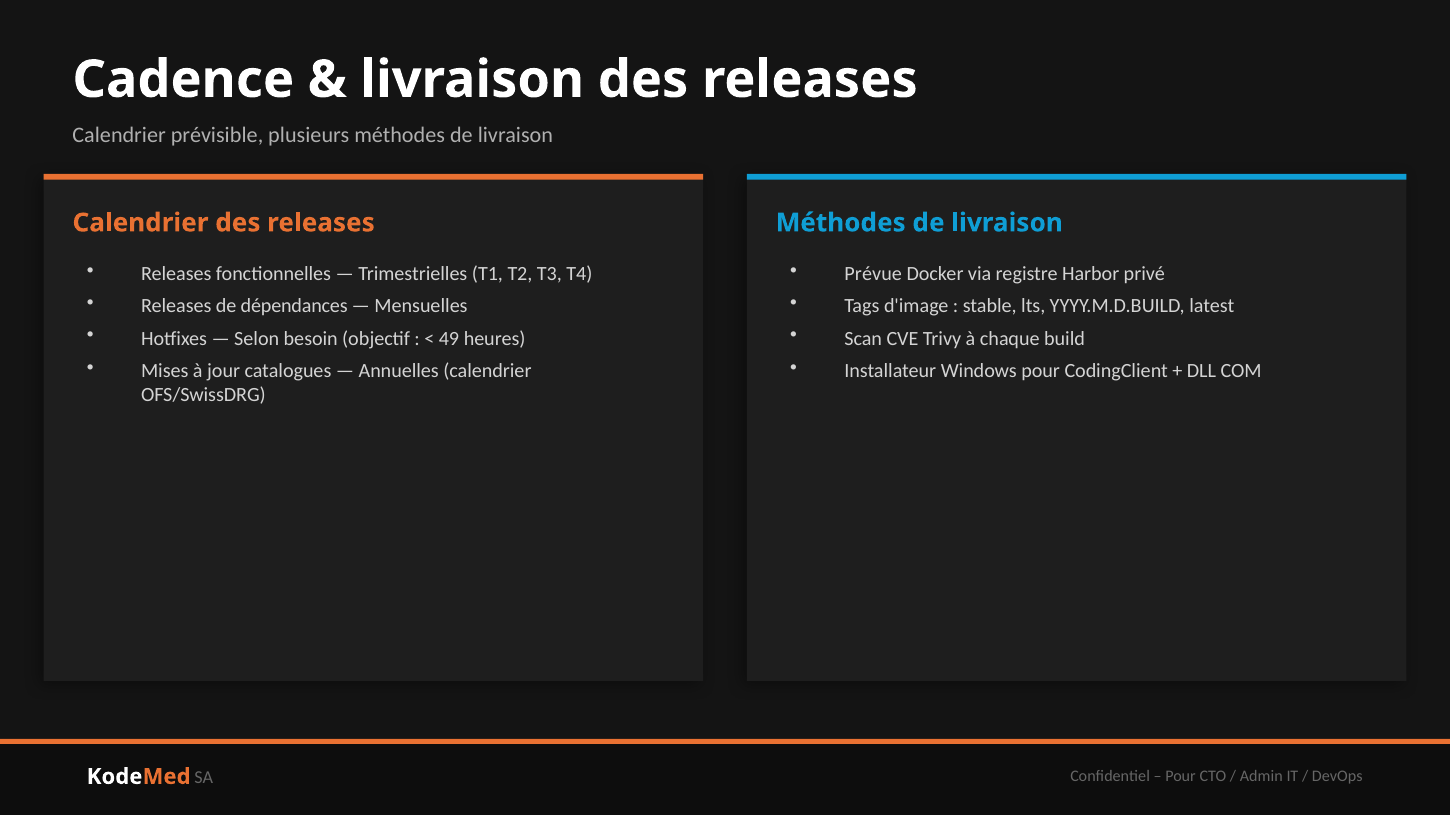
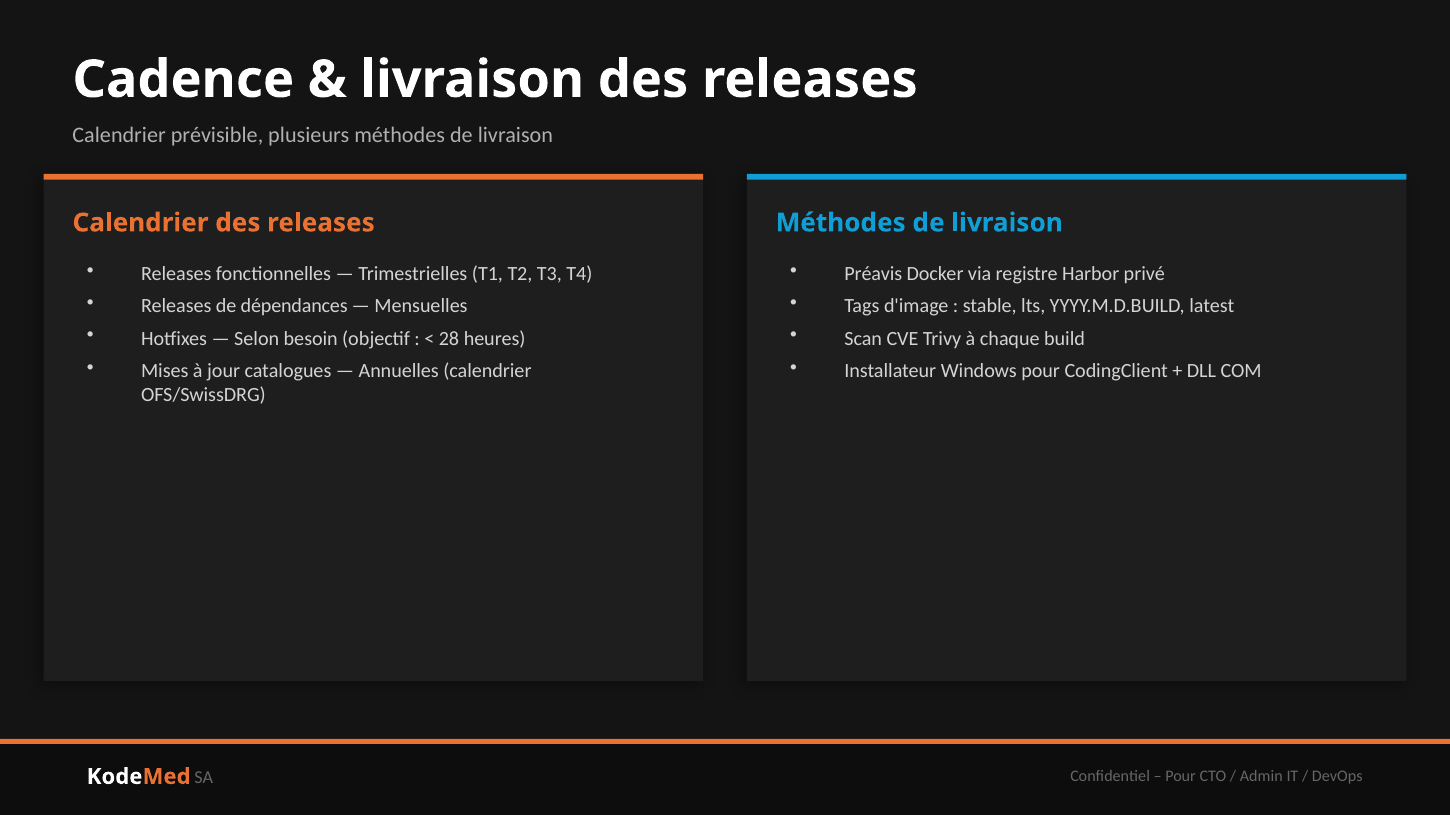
Prévue: Prévue -> Préavis
49: 49 -> 28
